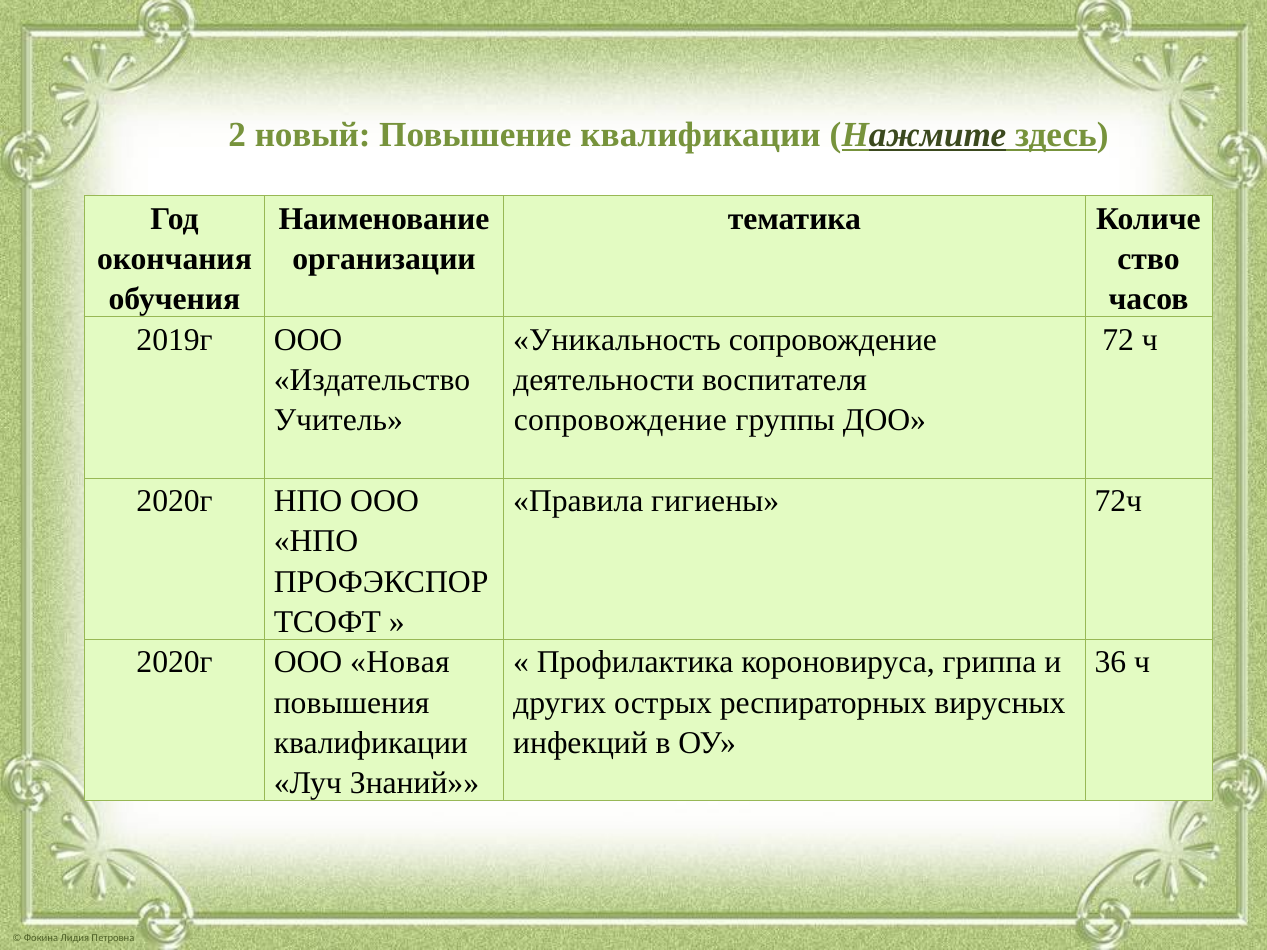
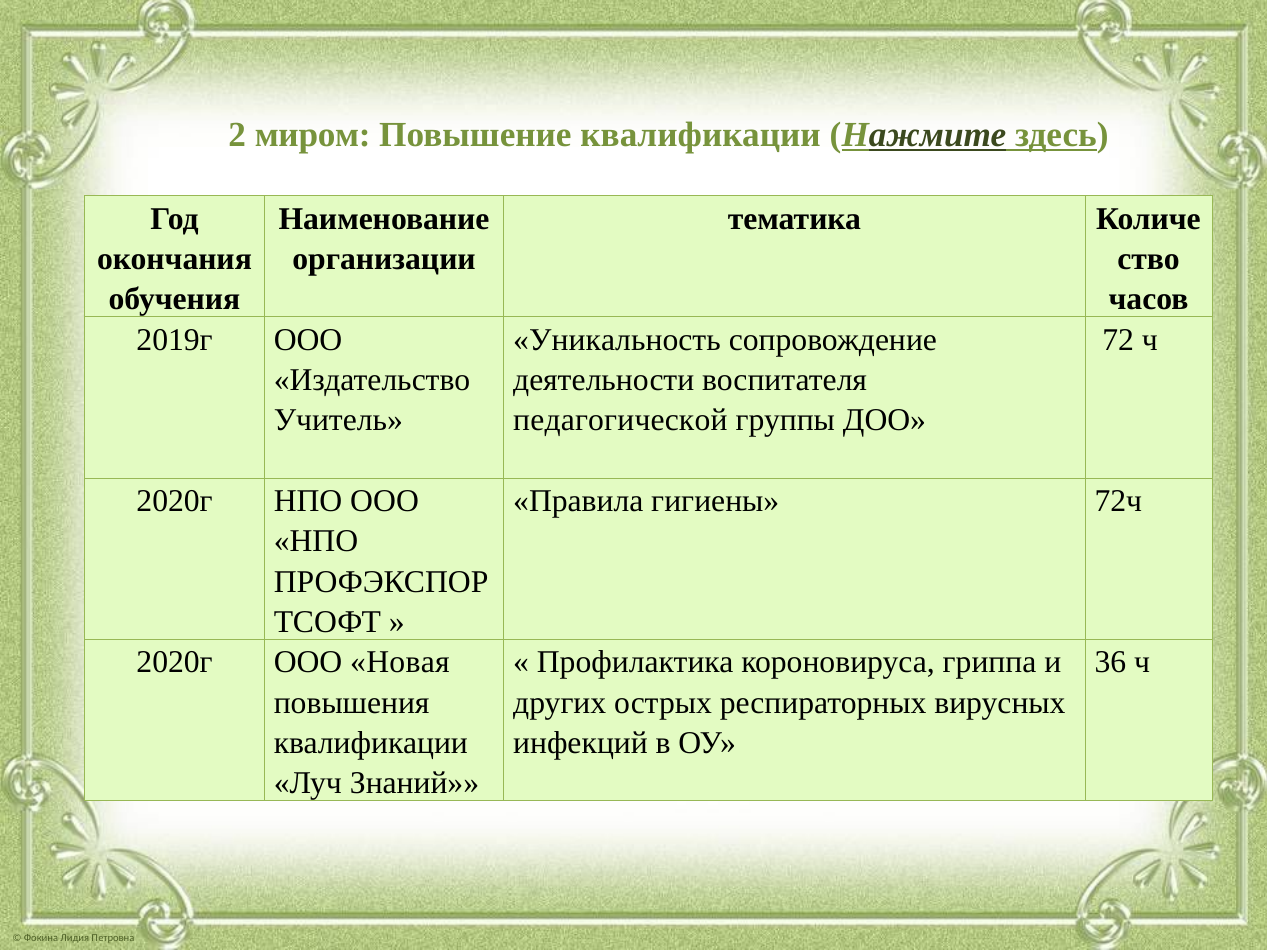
новый: новый -> миром
сопровождение at (620, 420): сопровождение -> педагогической
